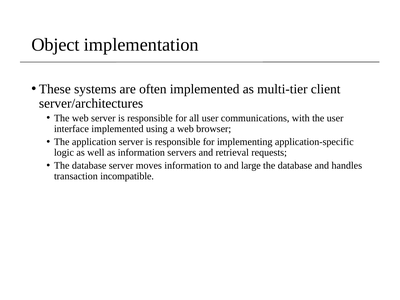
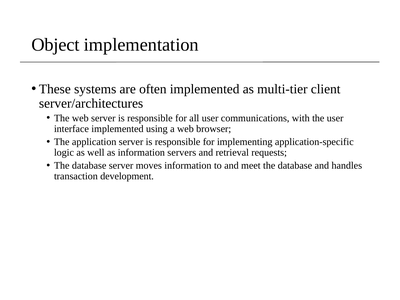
large: large -> meet
incompatible: incompatible -> development
